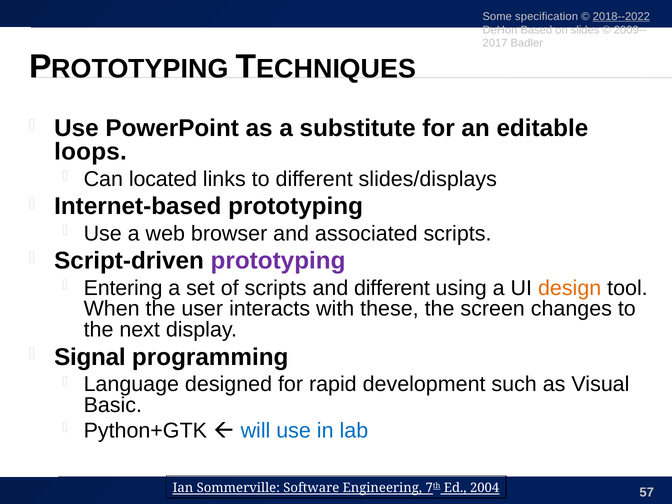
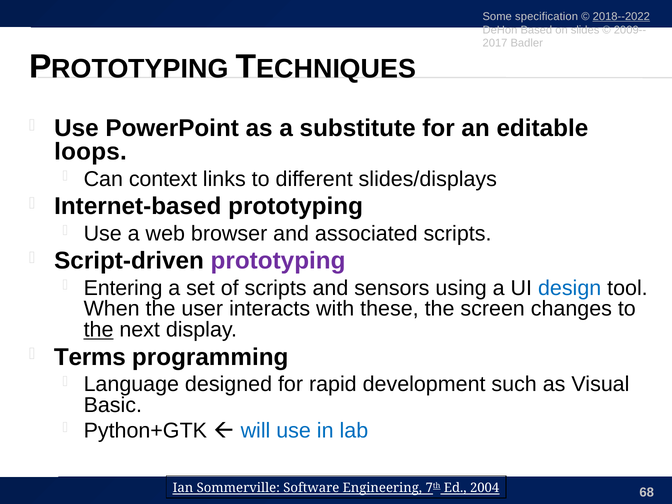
located: located -> context
and different: different -> sensors
design colour: orange -> blue
the at (99, 330) underline: none -> present
Signal: Signal -> Terms
57: 57 -> 68
